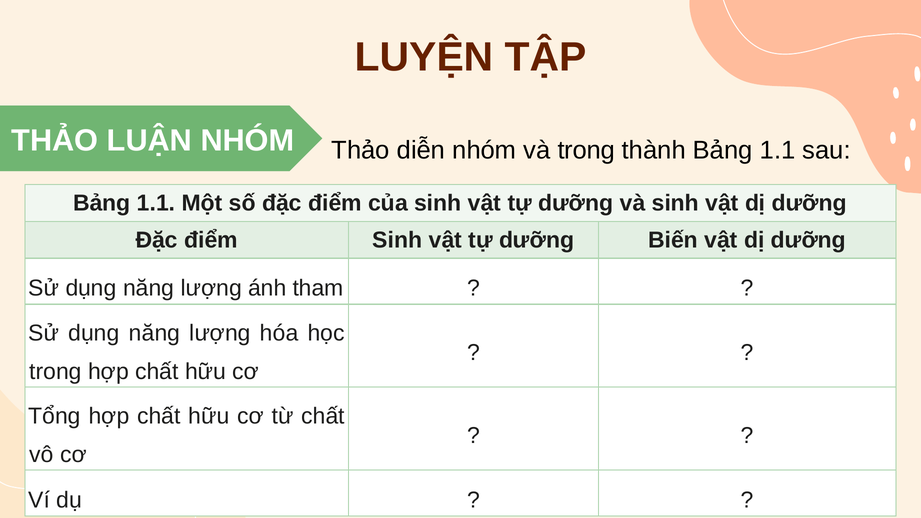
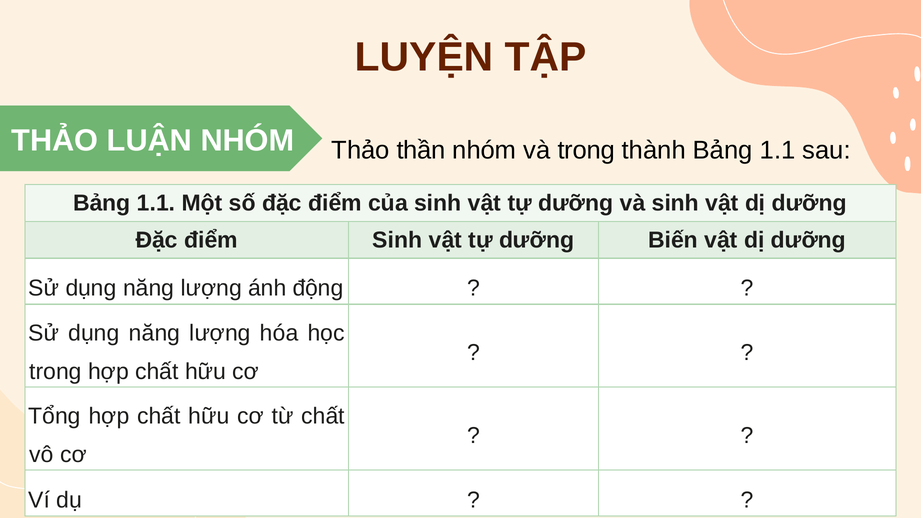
diễn: diễn -> thần
tham: tham -> động
